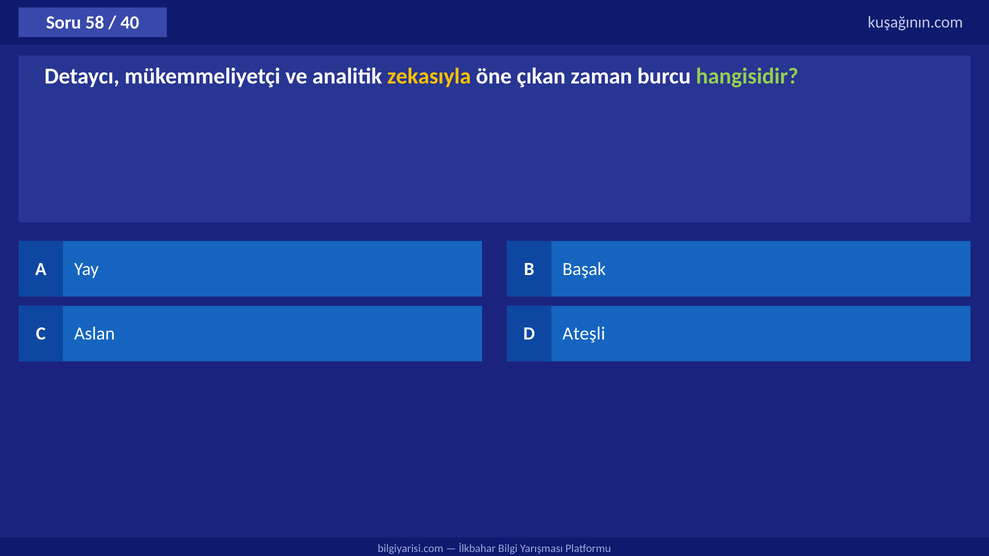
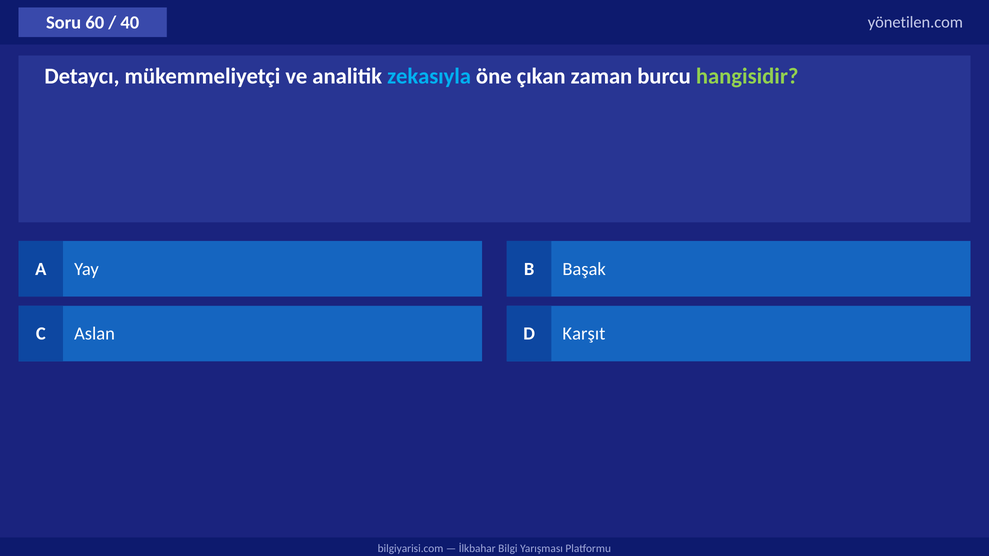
58: 58 -> 60
kuşağının.com: kuşağının.com -> yönetilen.com
zekasıyla colour: yellow -> light blue
Ateşli: Ateşli -> Karşıt
